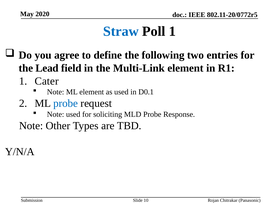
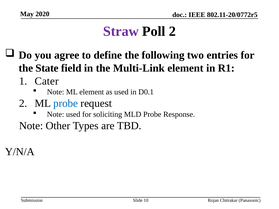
Straw colour: blue -> purple
Poll 1: 1 -> 2
Lead: Lead -> State
